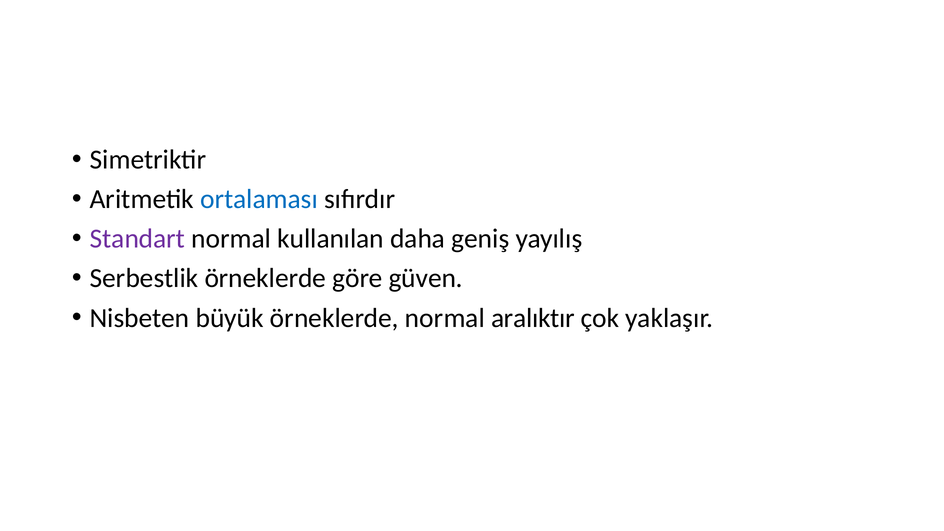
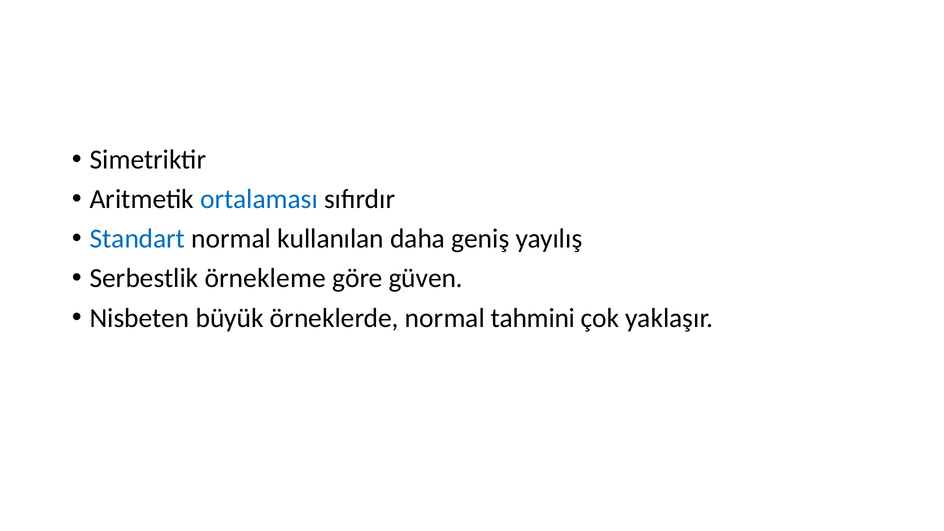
Standart colour: purple -> blue
Serbestlik örneklerde: örneklerde -> örnekleme
aralıktır: aralıktır -> tahmini
